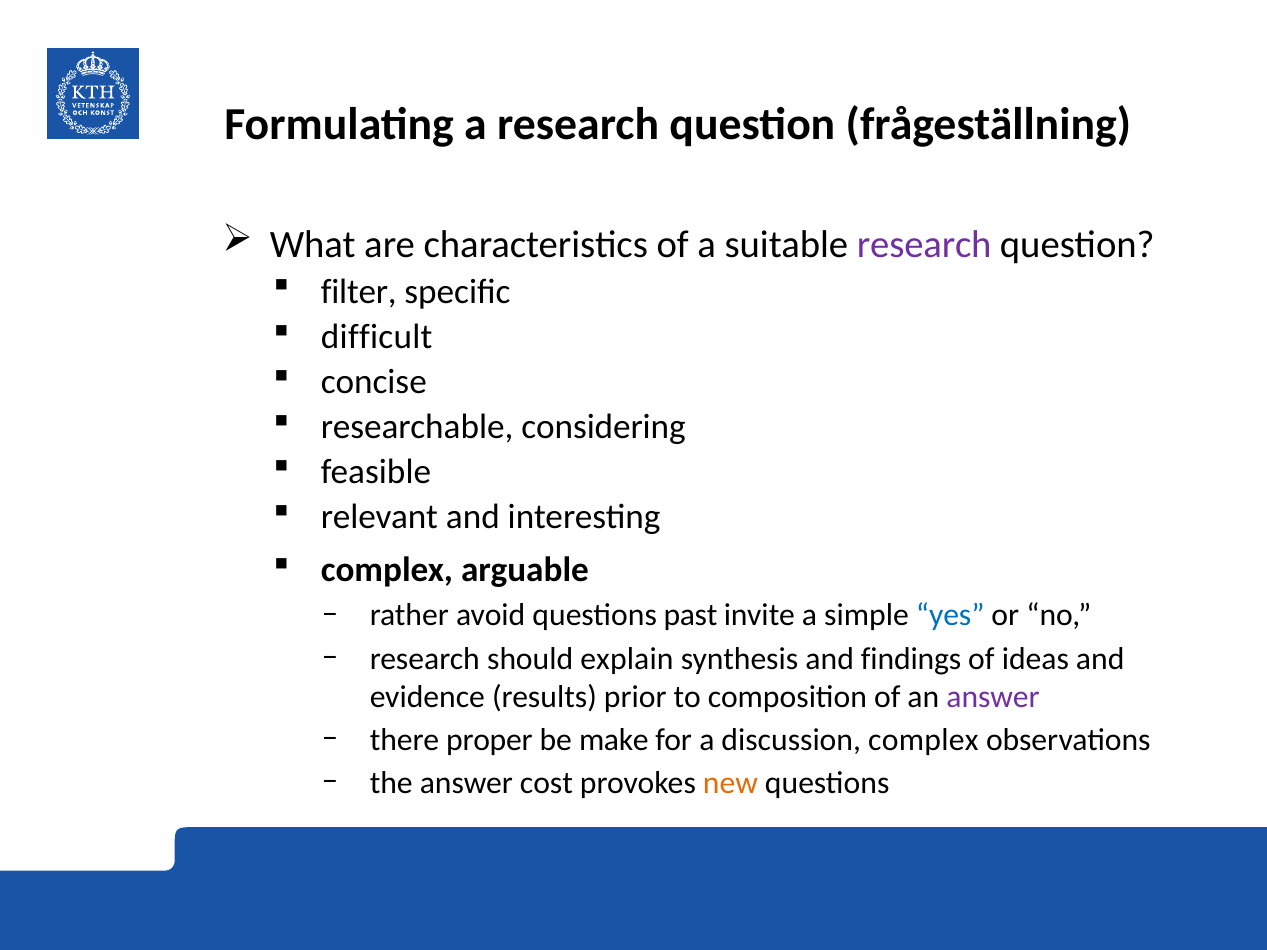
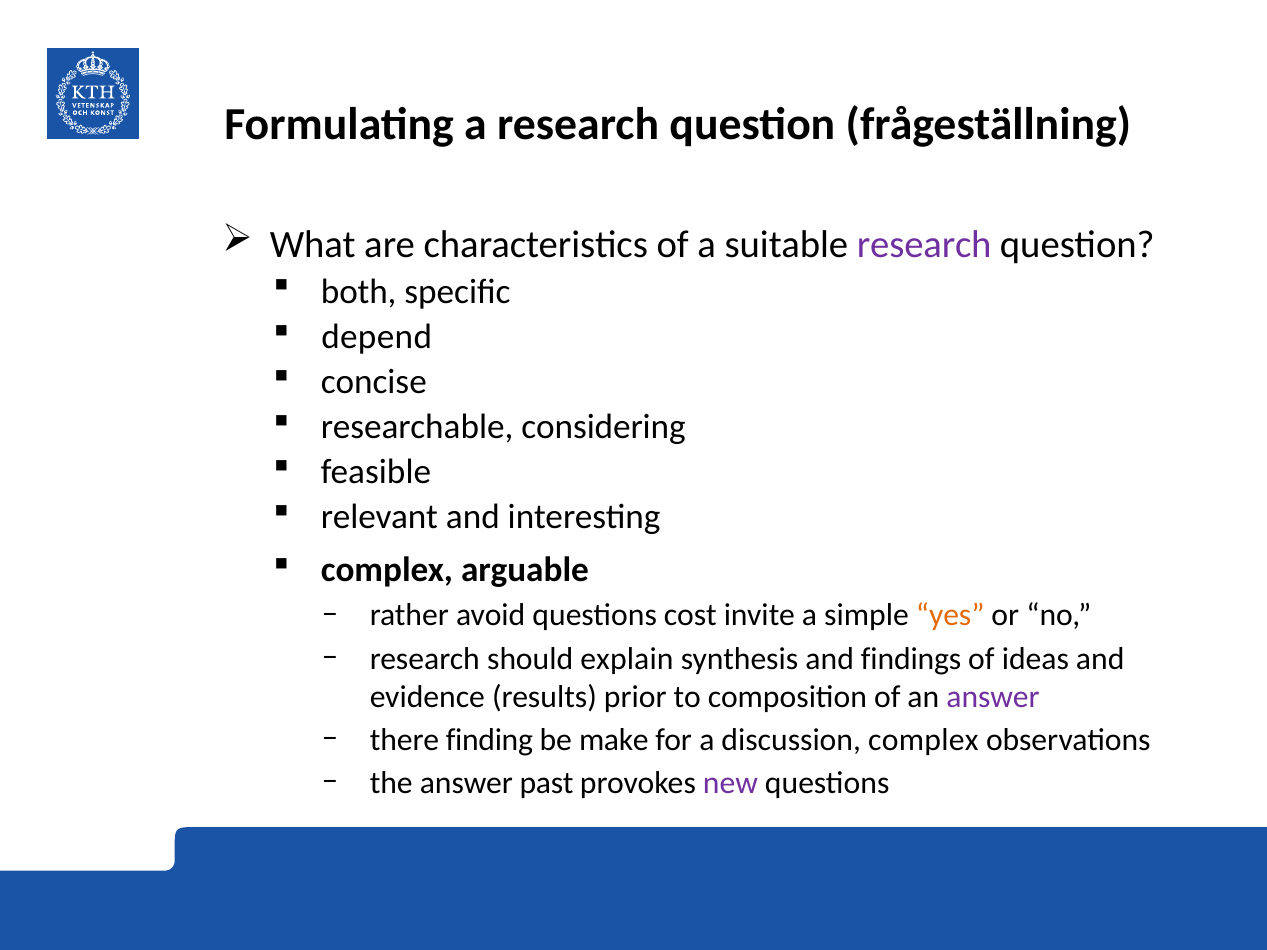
filter: filter -> both
difficult: difficult -> depend
past: past -> cost
yes colour: blue -> orange
proper: proper -> finding
cost: cost -> past
new colour: orange -> purple
